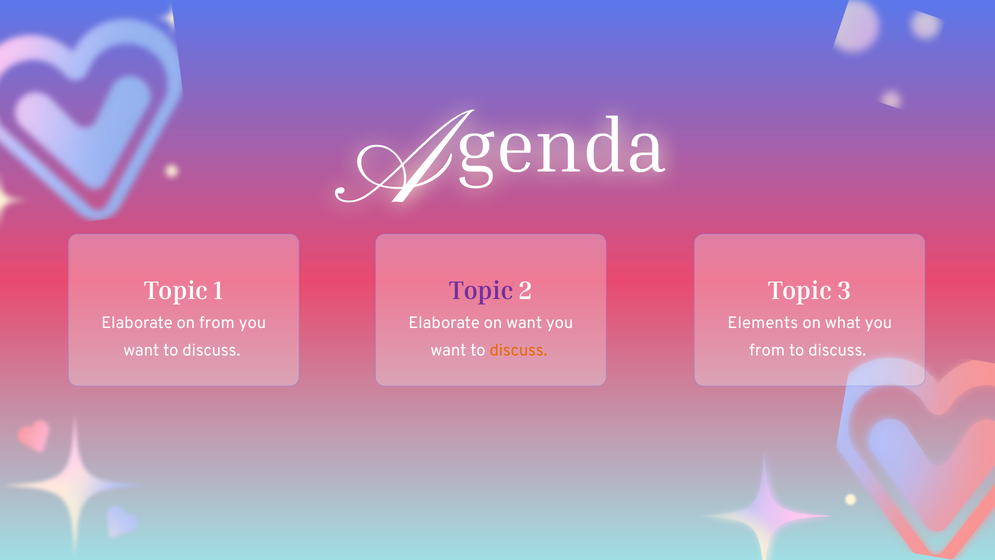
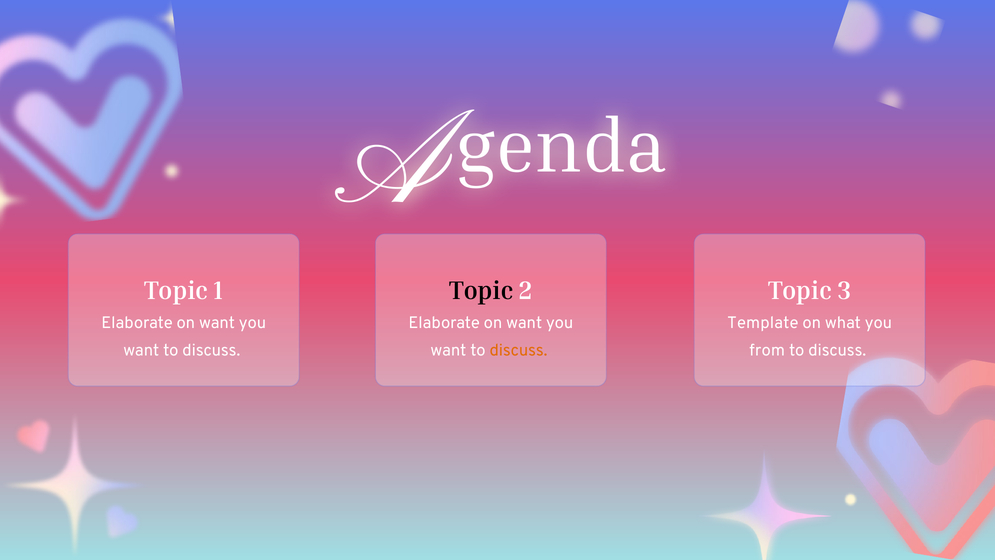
Topic at (481, 291) colour: purple -> black
from at (217, 322): from -> want
Elements: Elements -> Template
